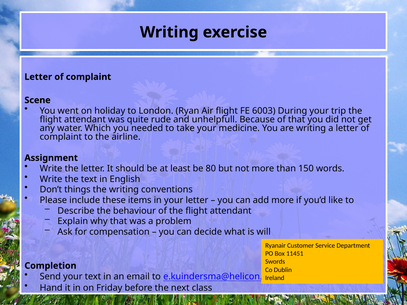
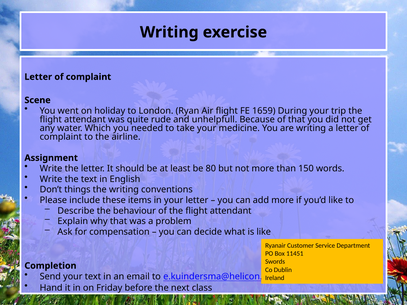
6003: 6003 -> 1659
is will: will -> like
